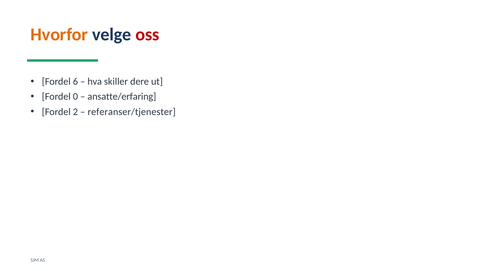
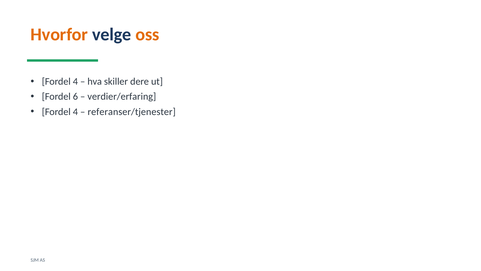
oss colour: red -> orange
6 at (75, 81): 6 -> 4
0: 0 -> 6
ansatte/erfaring: ansatte/erfaring -> verdier/erfaring
2 at (75, 112): 2 -> 4
